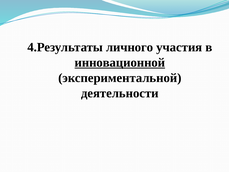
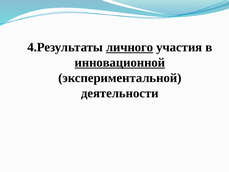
личного underline: none -> present
